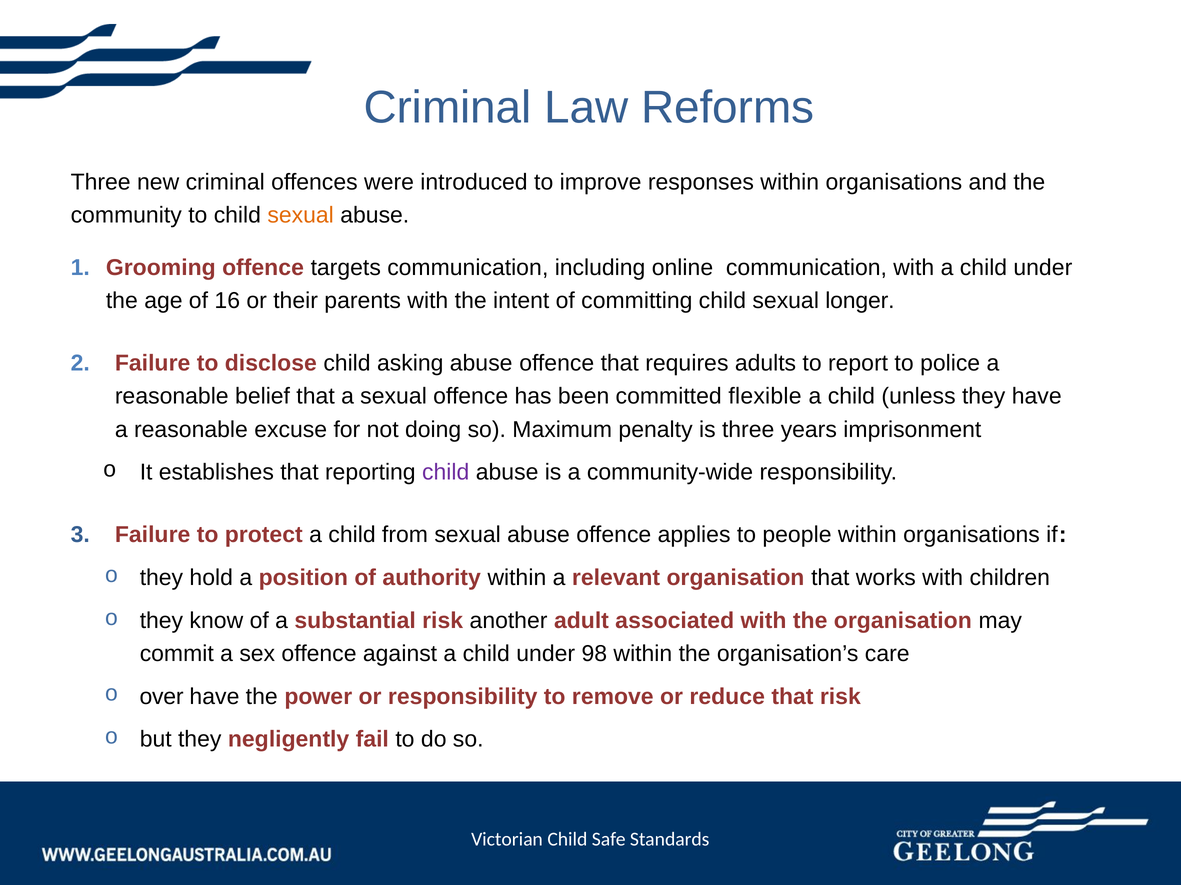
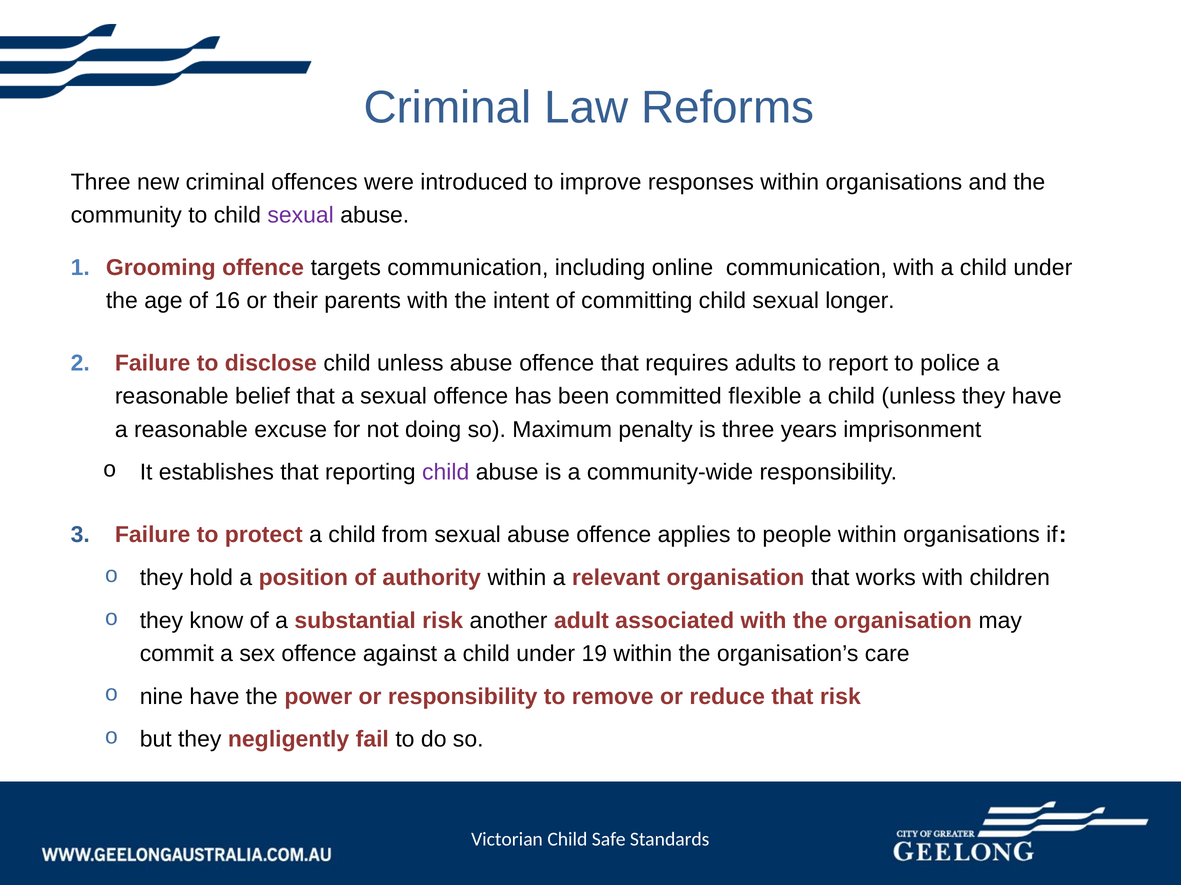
sexual at (301, 215) colour: orange -> purple
disclose child asking: asking -> unless
98: 98 -> 19
over: over -> nine
